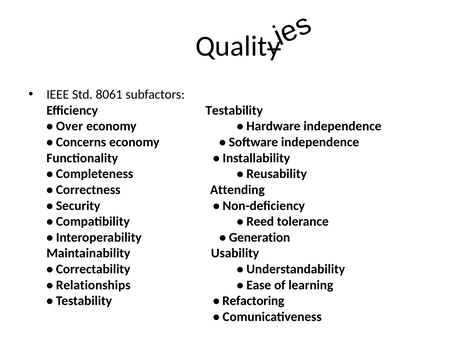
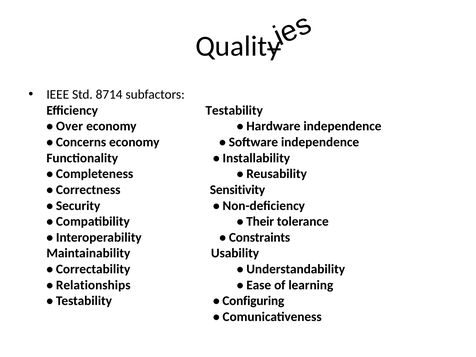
8061: 8061 -> 8714
Attending: Attending -> Sensitivity
Reed: Reed -> Their
Generation: Generation -> Constraints
Refactoring: Refactoring -> Configuring
